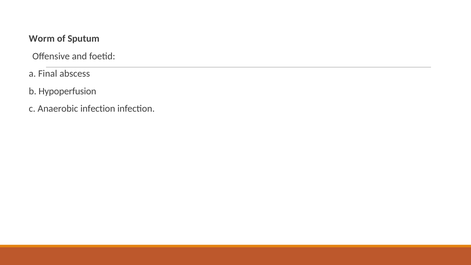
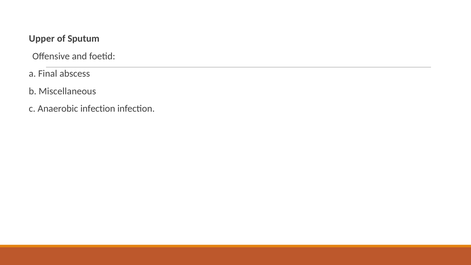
Worm: Worm -> Upper
Hypoperfusion: Hypoperfusion -> Miscellaneous
